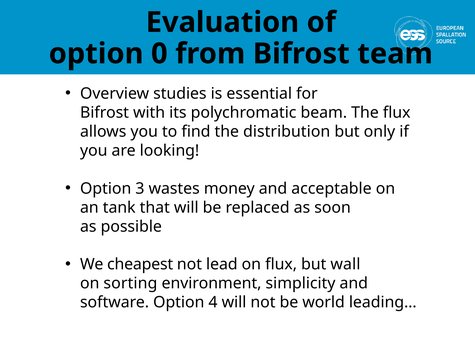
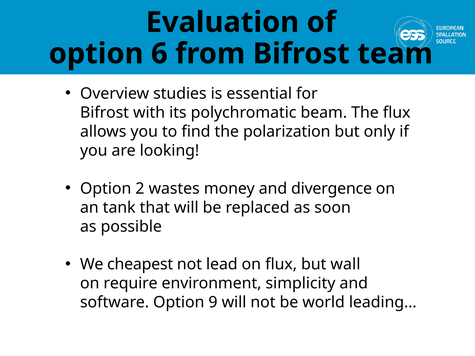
0: 0 -> 6
distribution: distribution -> polarization
3: 3 -> 2
acceptable: acceptable -> divergence
sorting: sorting -> require
4: 4 -> 9
